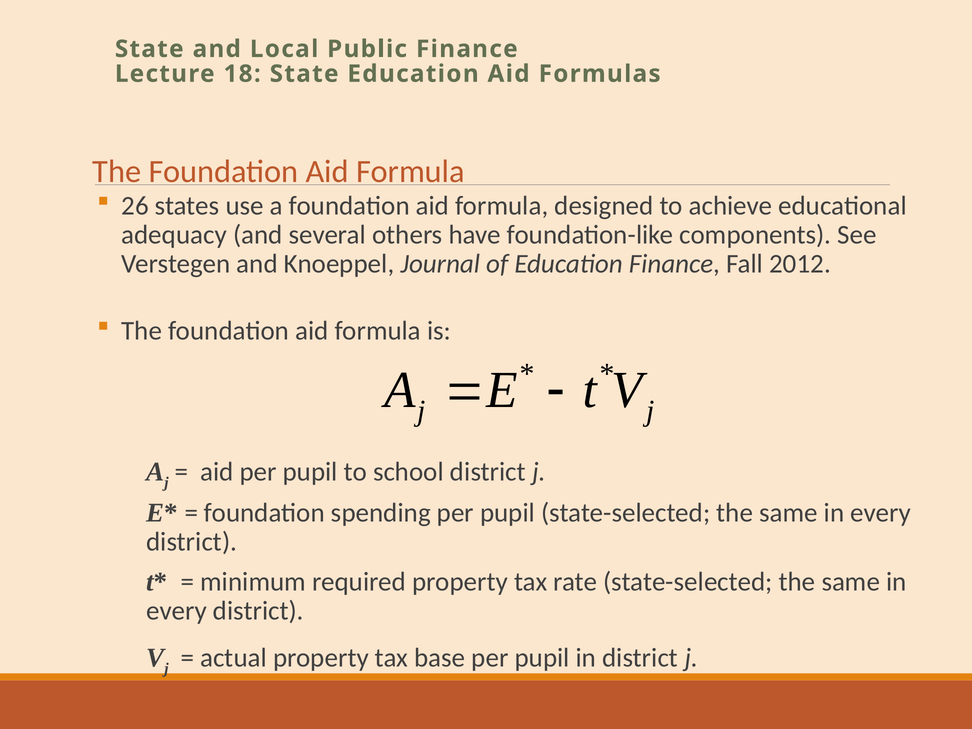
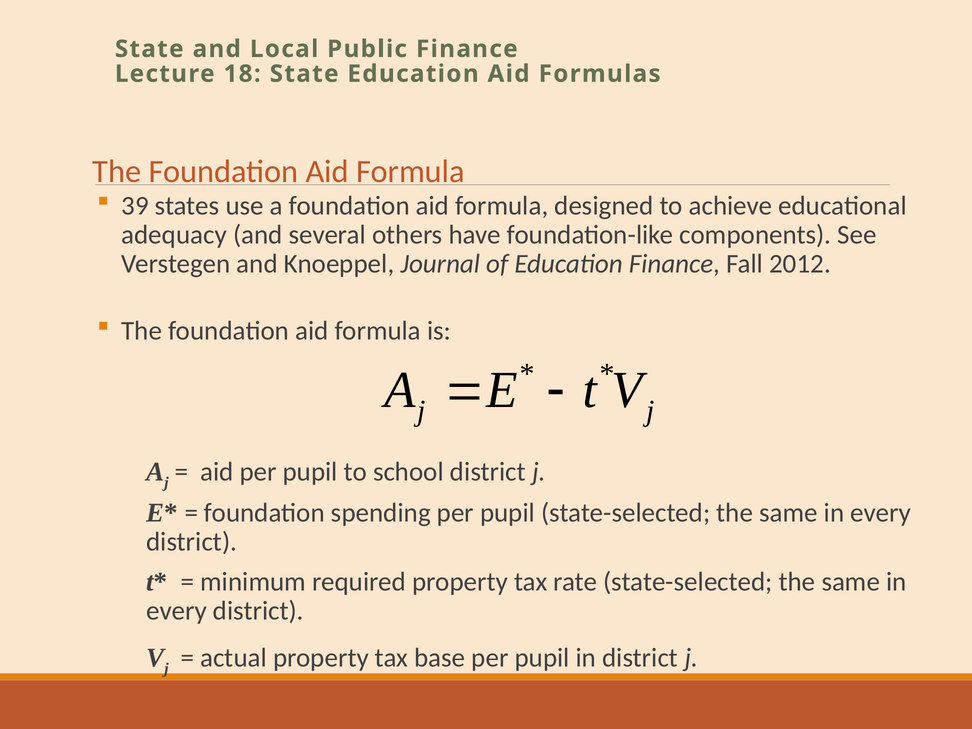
26: 26 -> 39
